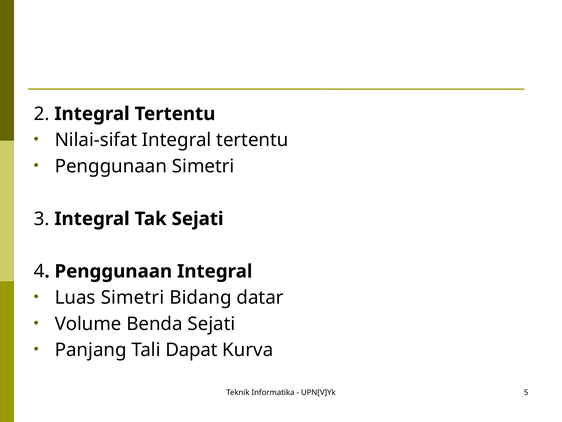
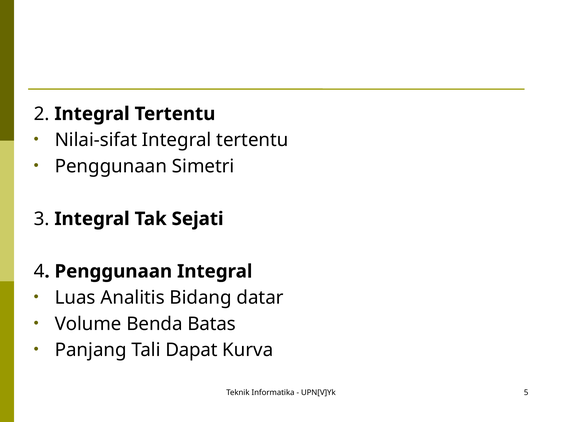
Luas Simetri: Simetri -> Analitis
Benda Sejati: Sejati -> Batas
